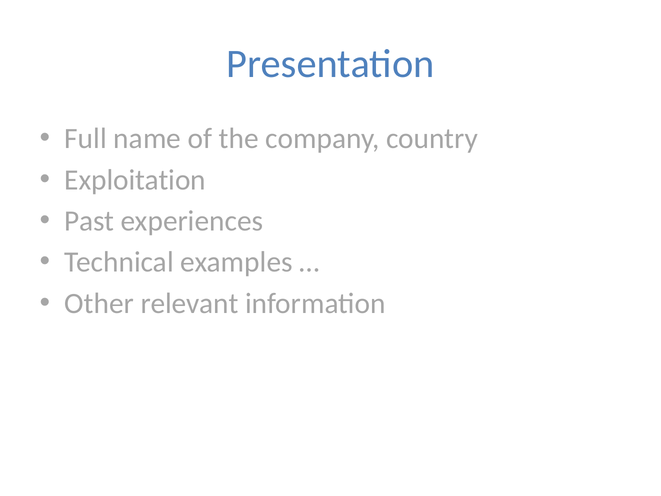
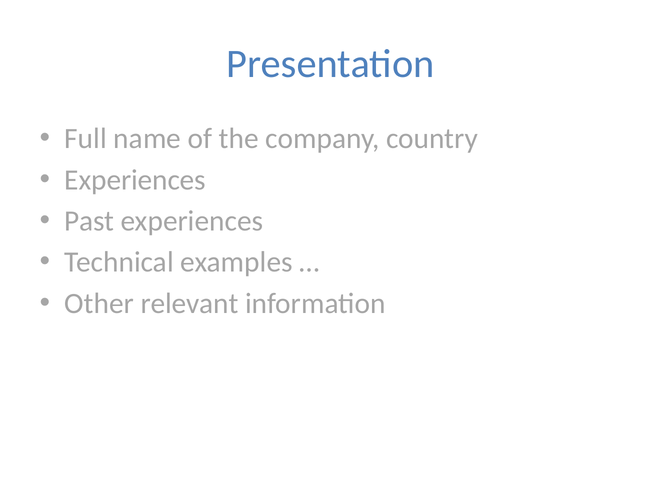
Exploitation at (135, 180): Exploitation -> Experiences
